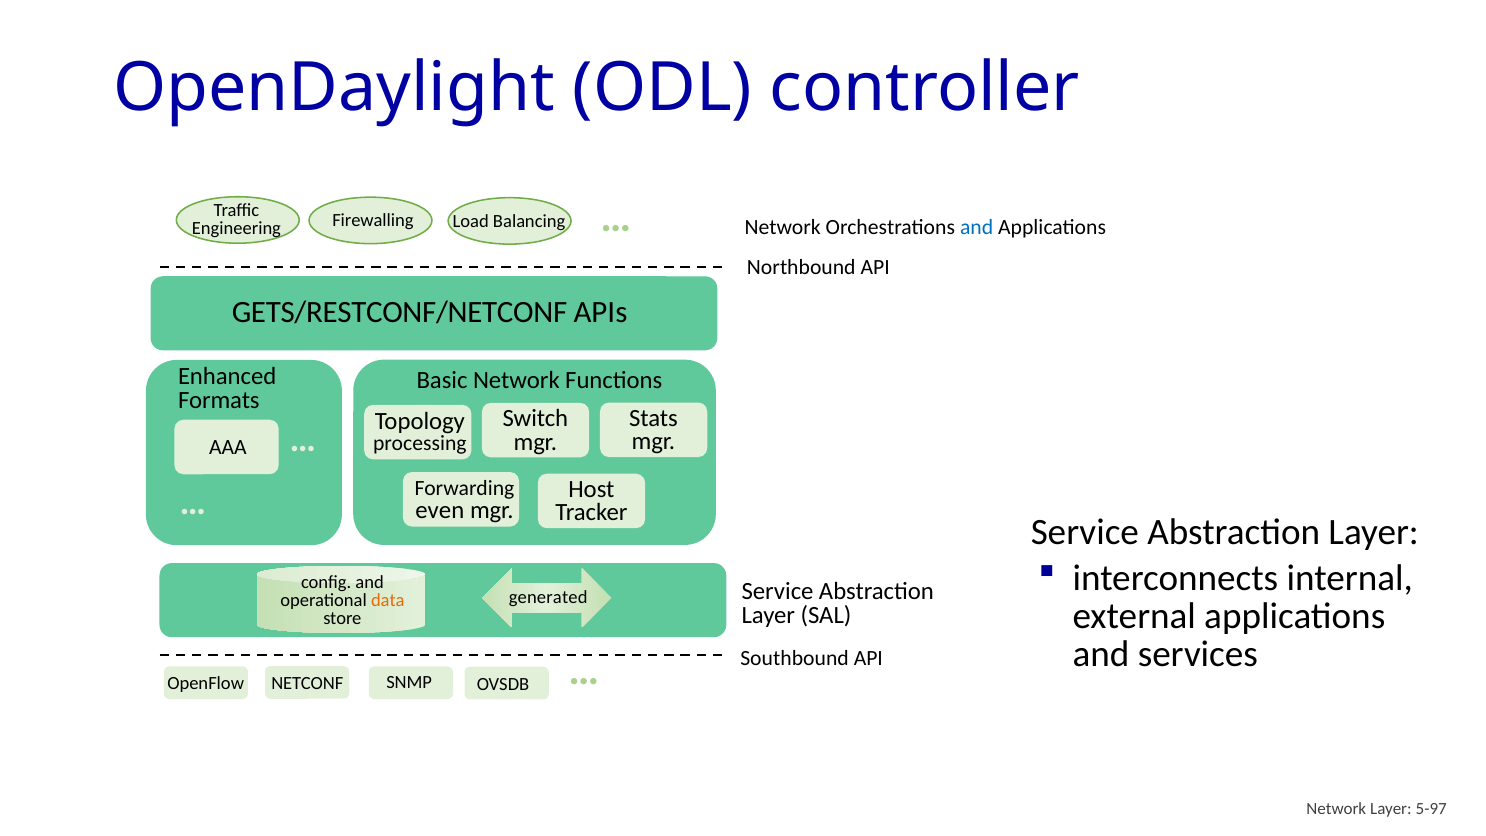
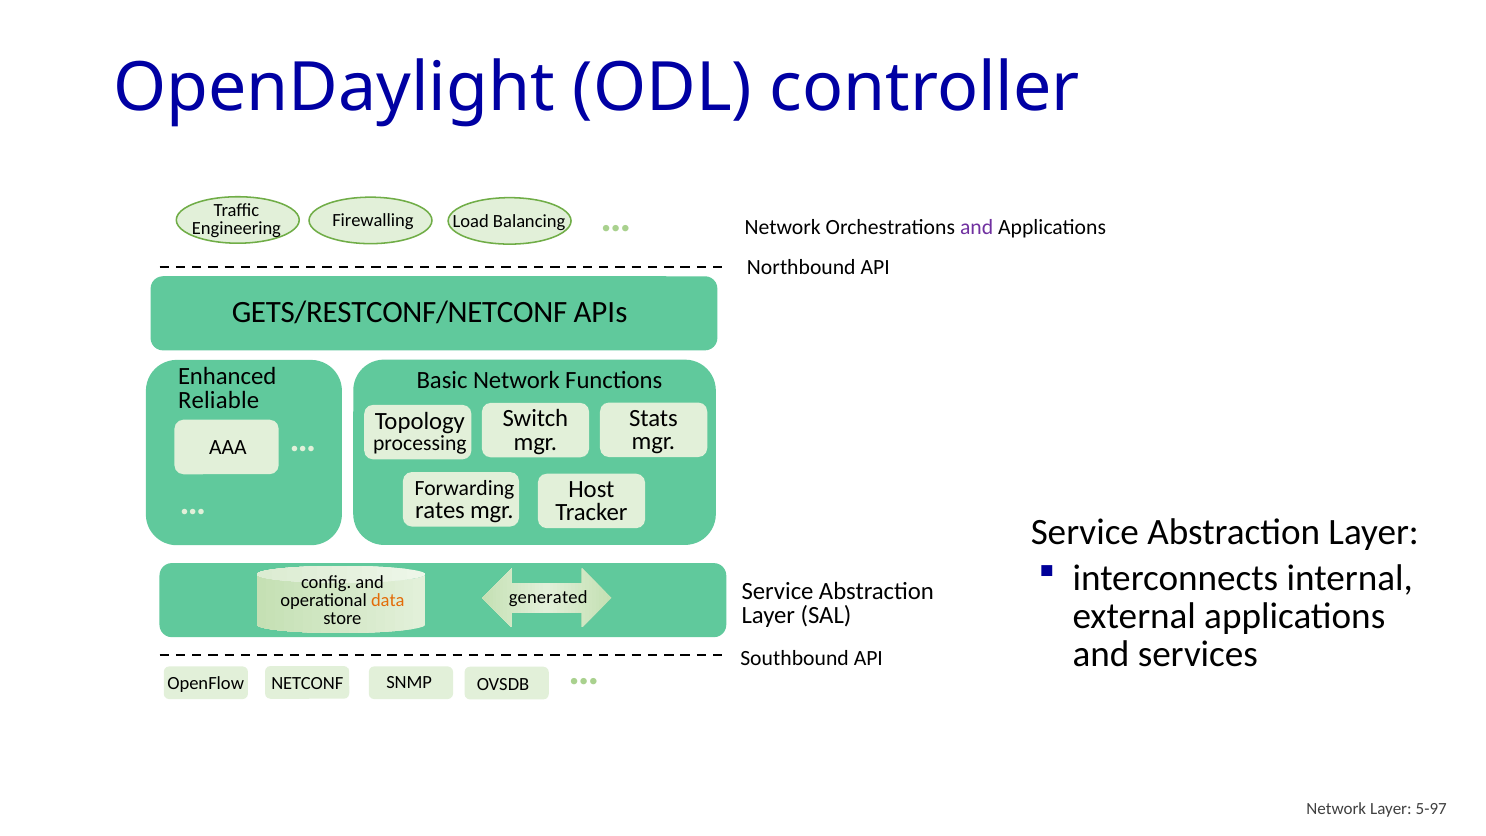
and at (977, 228) colour: blue -> purple
Formats: Formats -> Reliable
even: even -> rates
